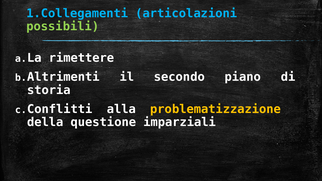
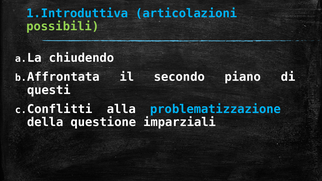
1.Collegamenti: 1.Collegamenti -> 1.Introduttiva
rimettere: rimettere -> chiudendo
Altrimenti: Altrimenti -> Affrontata
storia: storia -> questi
problematizzazione colour: yellow -> light blue
